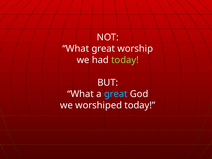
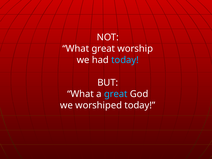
today at (125, 60) colour: light green -> light blue
